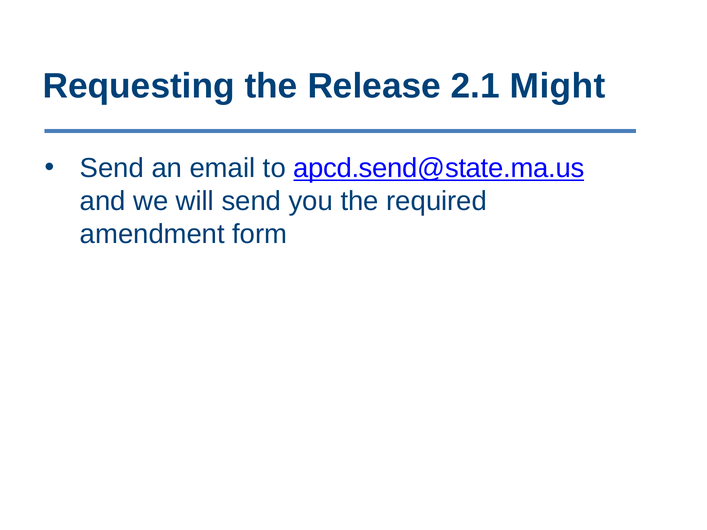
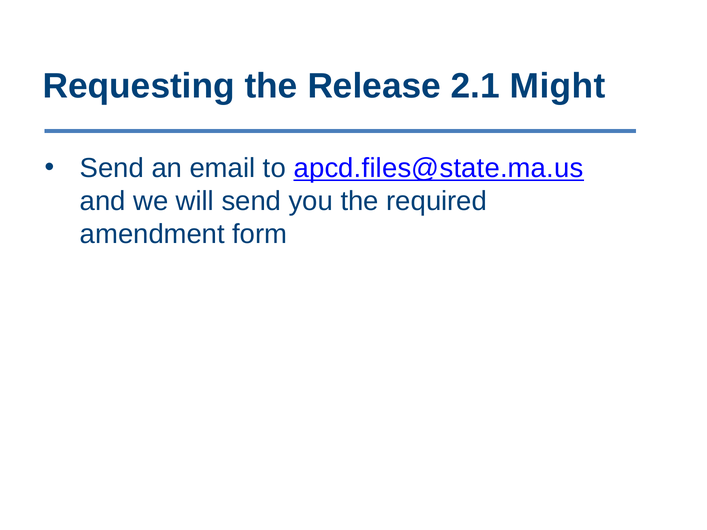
apcd.send@state.ma.us: apcd.send@state.ma.us -> apcd.files@state.ma.us
